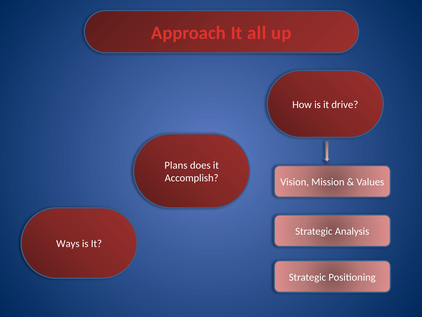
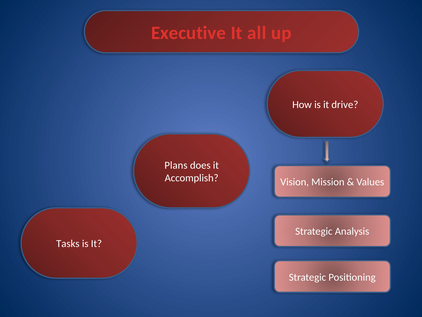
Approach: Approach -> Executive
Ways: Ways -> Tasks
